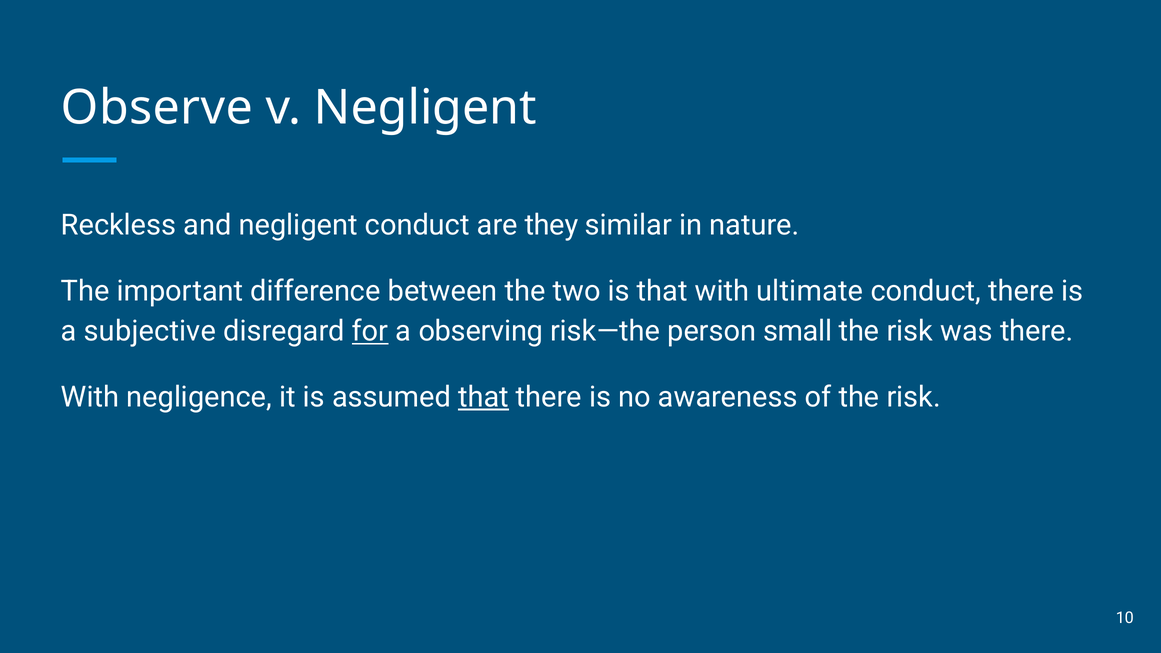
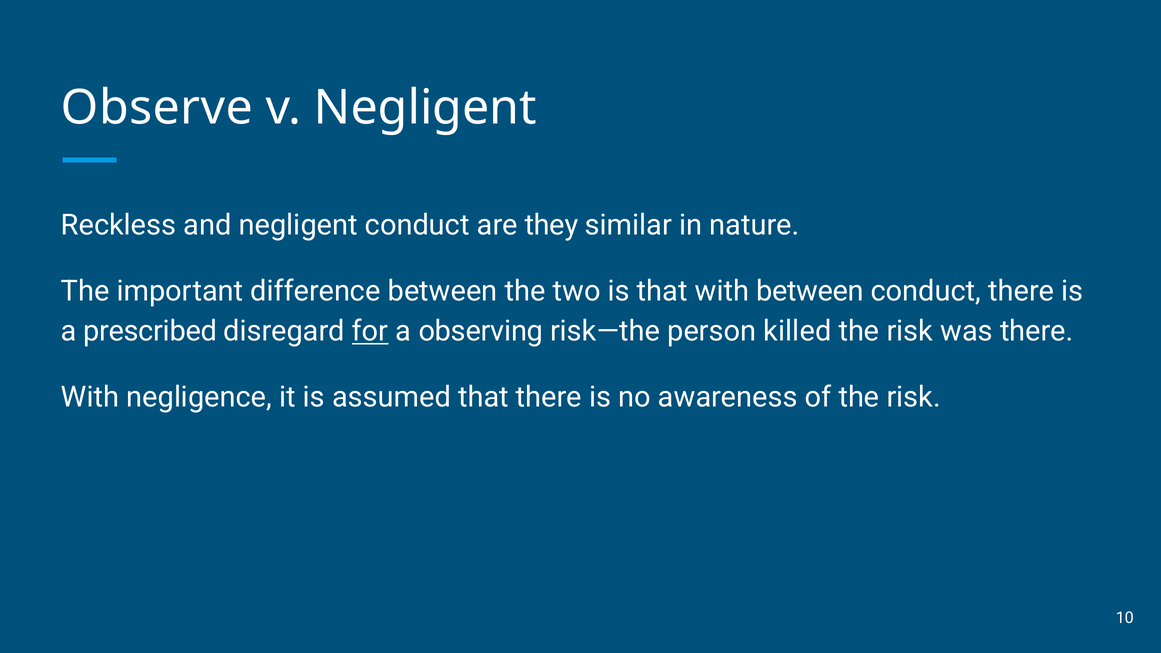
with ultimate: ultimate -> between
subjective: subjective -> prescribed
small: small -> killed
that at (484, 397) underline: present -> none
